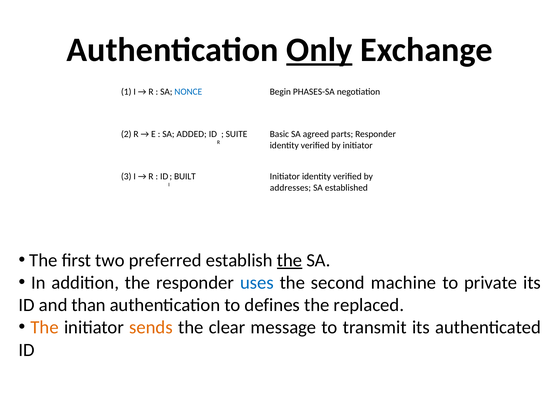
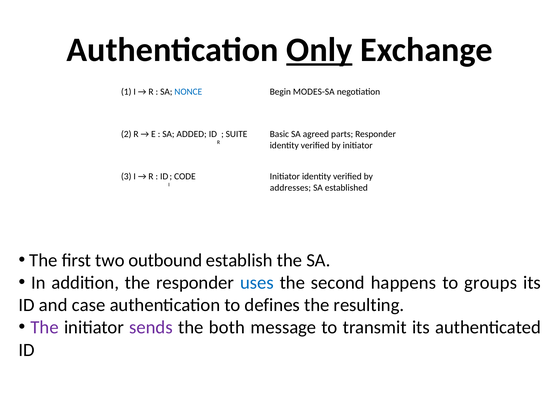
PHASES-SA: PHASES-SA -> MODES-SA
BUILT: BUILT -> CODE
preferred: preferred -> outbound
the at (290, 260) underline: present -> none
machine: machine -> happens
private: private -> groups
than: than -> case
replaced: replaced -> resulting
The at (45, 327) colour: orange -> purple
sends colour: orange -> purple
clear: clear -> both
